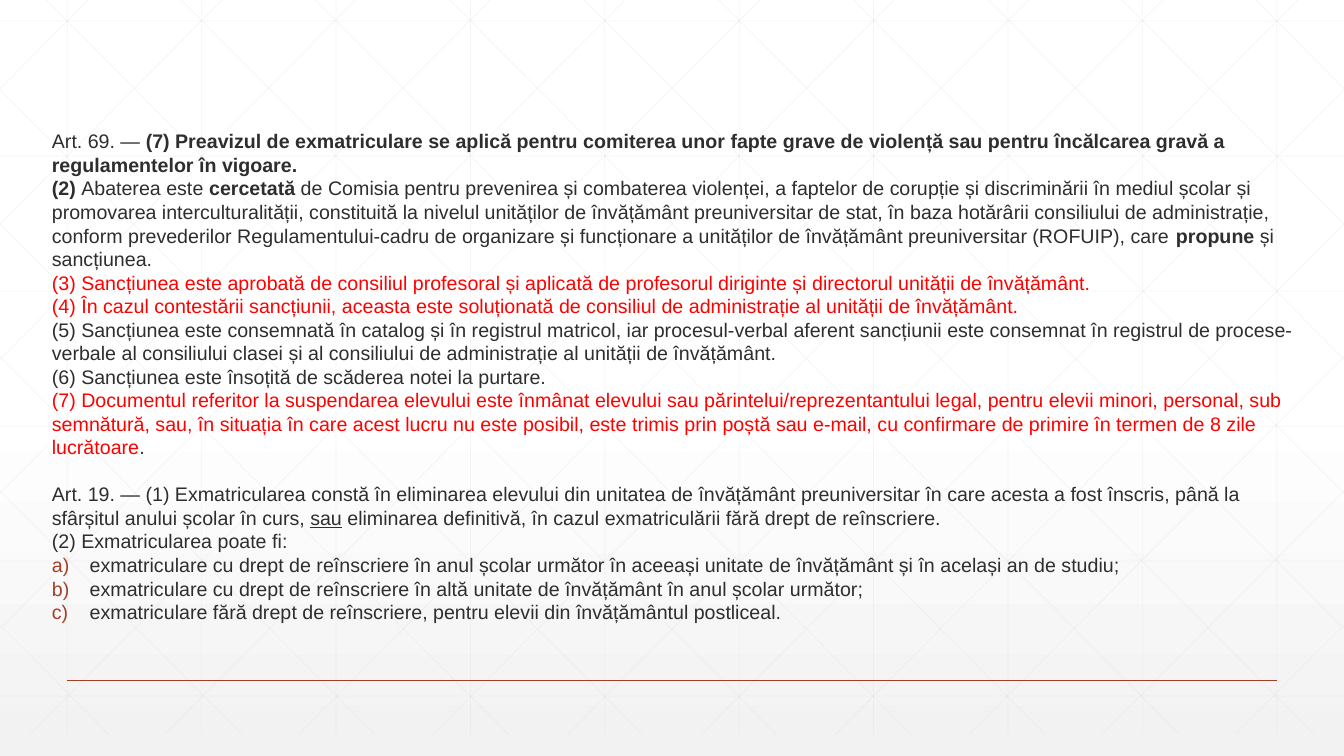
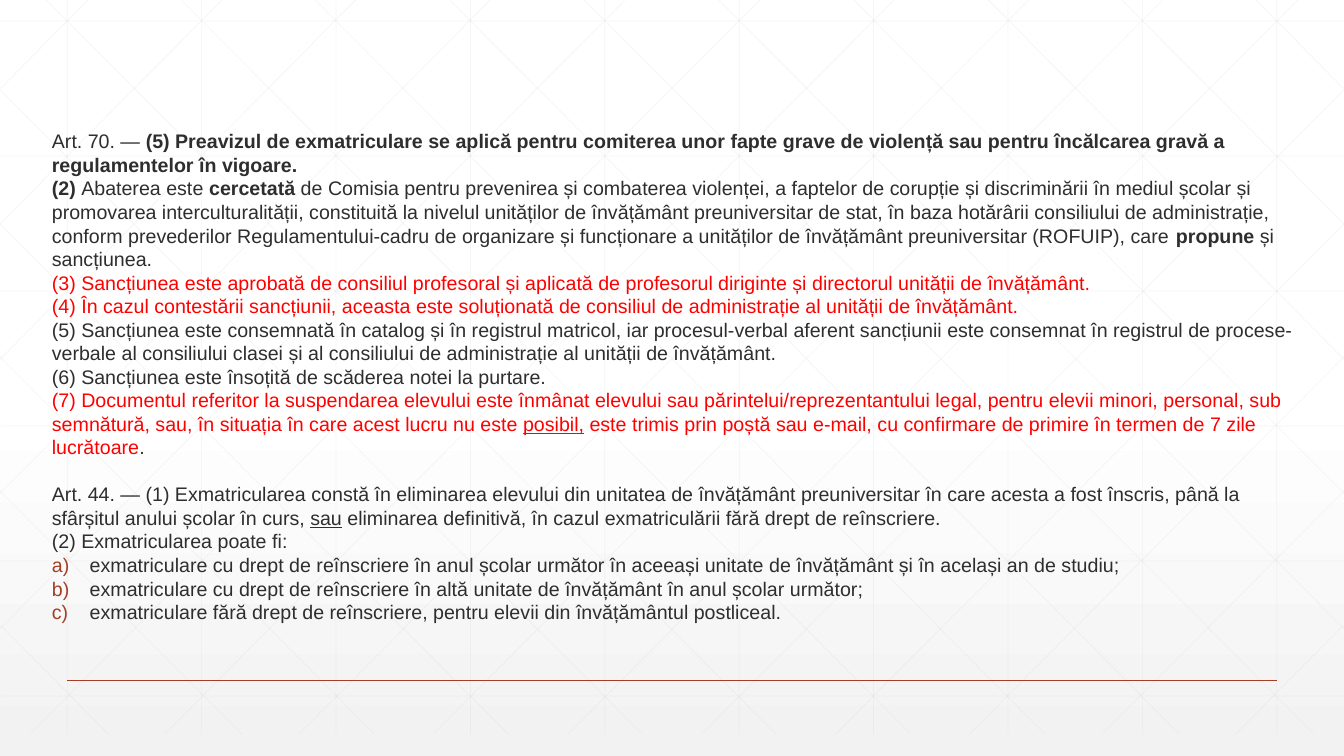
69: 69 -> 70
7 at (158, 142): 7 -> 5
posibil underline: none -> present
de 8: 8 -> 7
19: 19 -> 44
